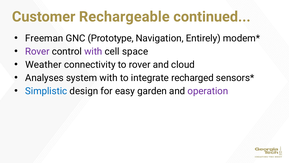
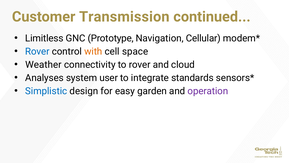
Rechargeable: Rechargeable -> Transmission
Freeman: Freeman -> Limitless
Entirely: Entirely -> Cellular
Rover at (37, 51) colour: purple -> blue
with at (93, 51) colour: purple -> orange
system with: with -> user
recharged: recharged -> standards
